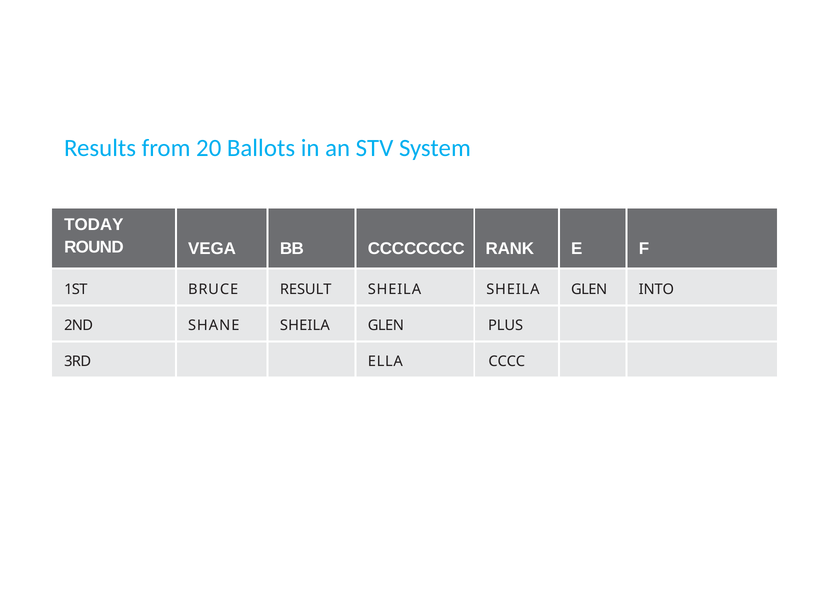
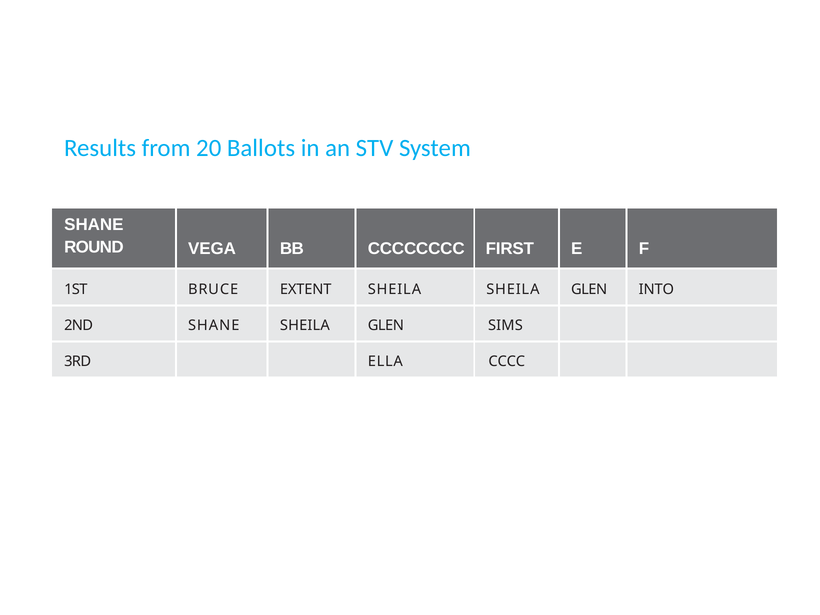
TODAY at (94, 225): TODAY -> SHANE
RANK: RANK -> FIRST
RESULT: RESULT -> EXTENT
PLUS: PLUS -> SIMS
